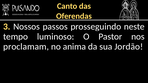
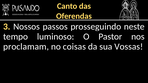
anima: anima -> coisas
Jordão: Jordão -> Vossas
